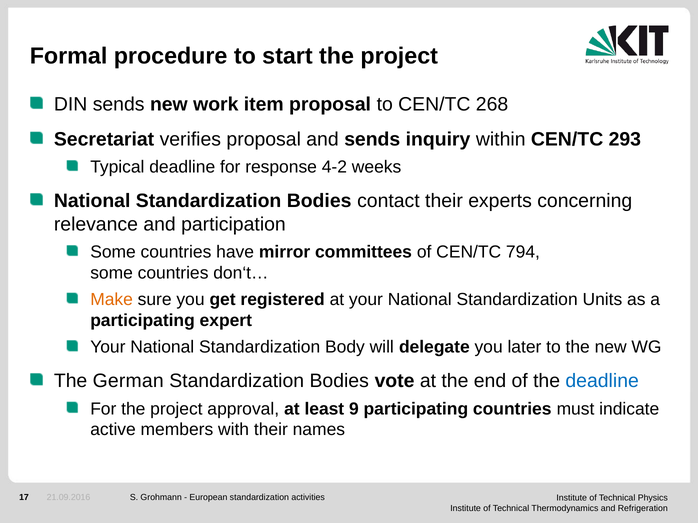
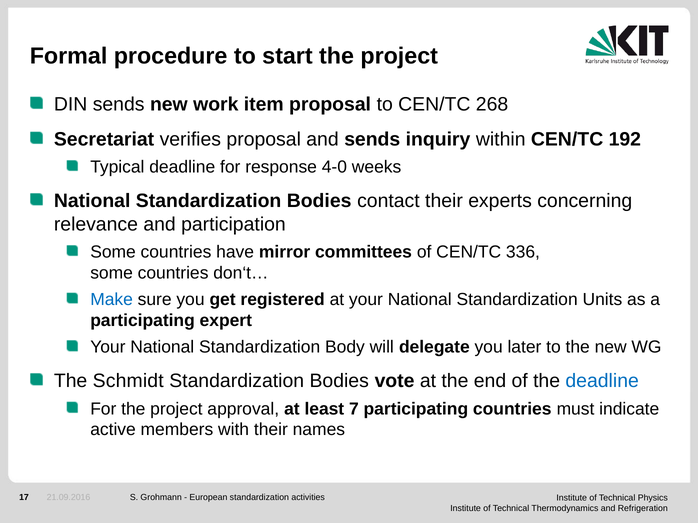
293: 293 -> 192
4-2: 4-2 -> 4-0
794: 794 -> 336
Make colour: orange -> blue
German: German -> Schmidt
9: 9 -> 7
